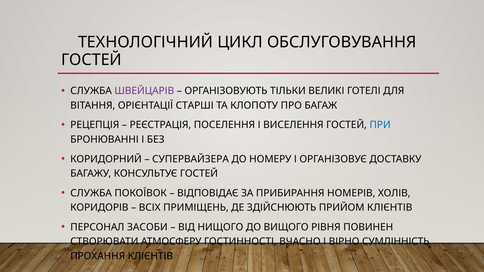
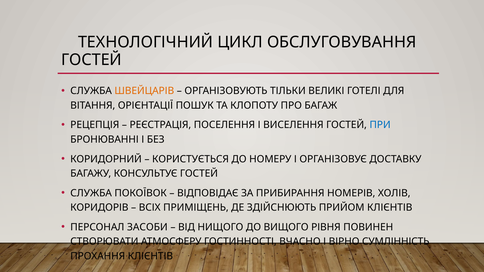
ШВЕЙЦАРІВ colour: purple -> orange
СТАРШІ: СТАРШІ -> ПОШУК
СУПЕРВАЙЗЕРА: СУПЕРВАЙЗЕРА -> КОРИСТУЄТЬСЯ
